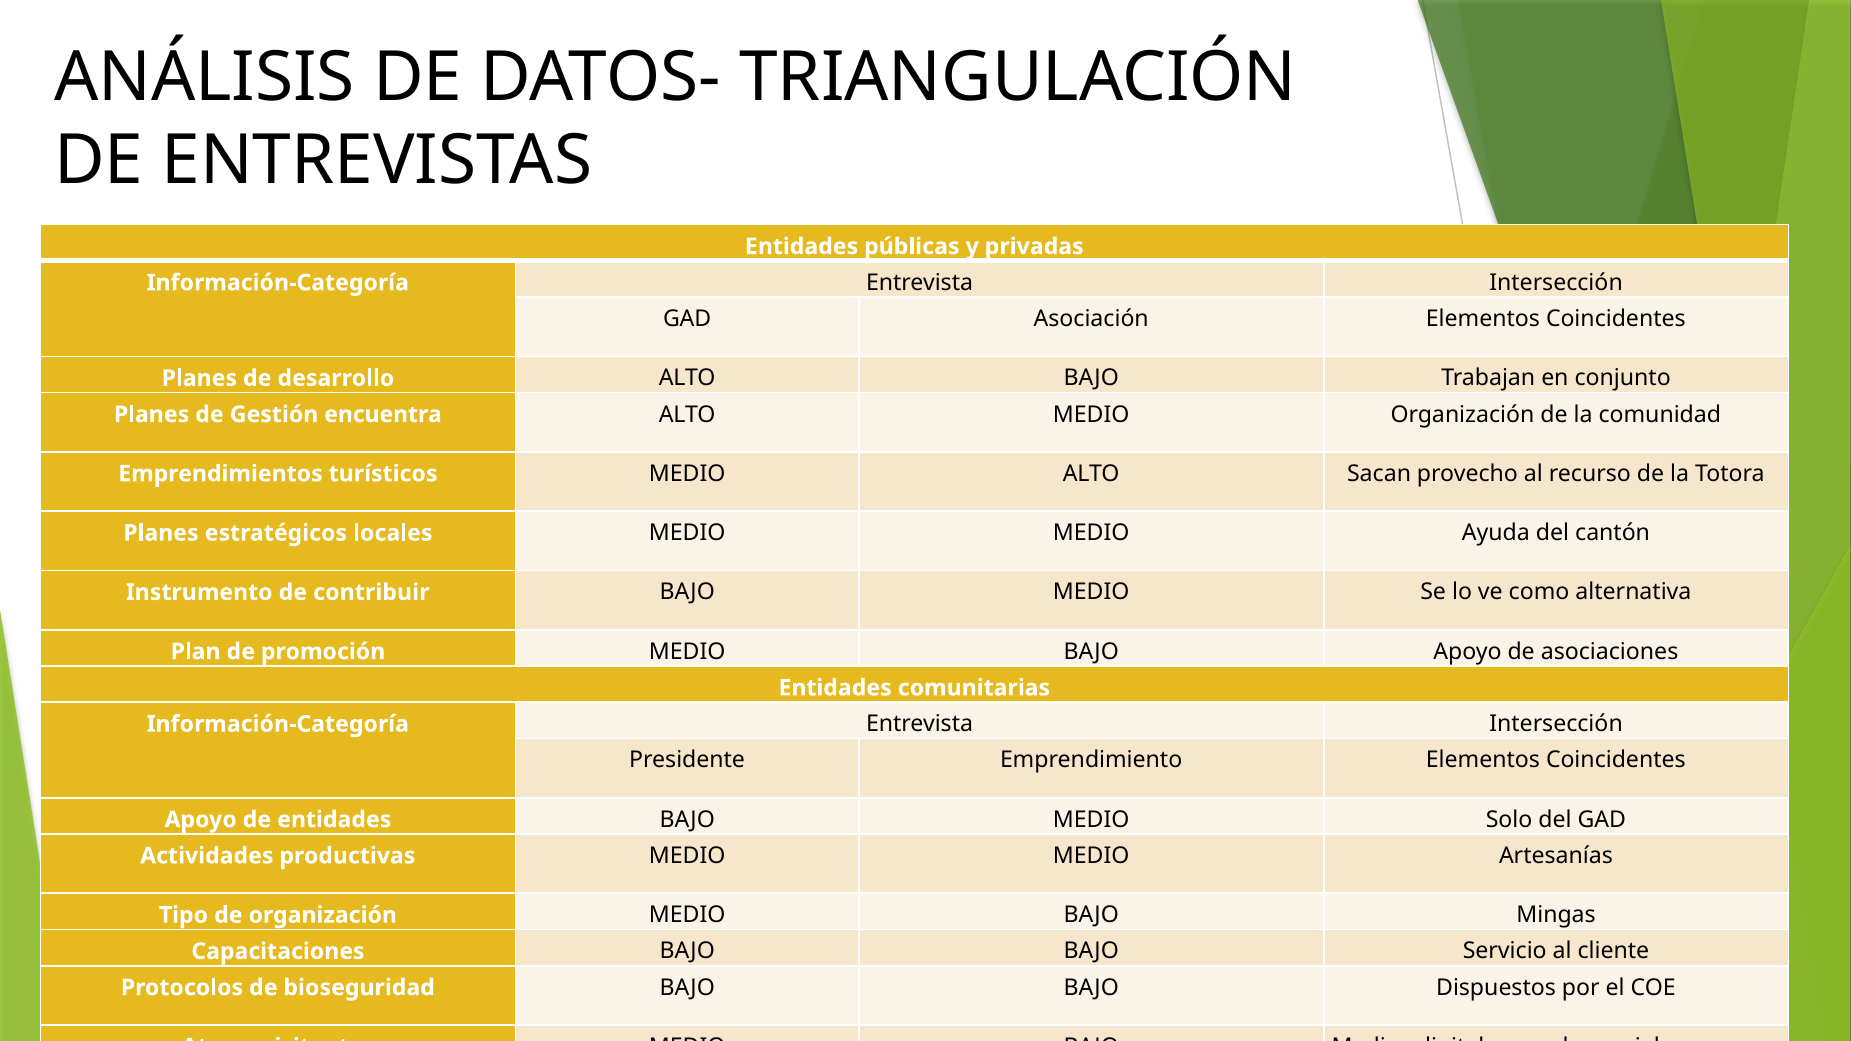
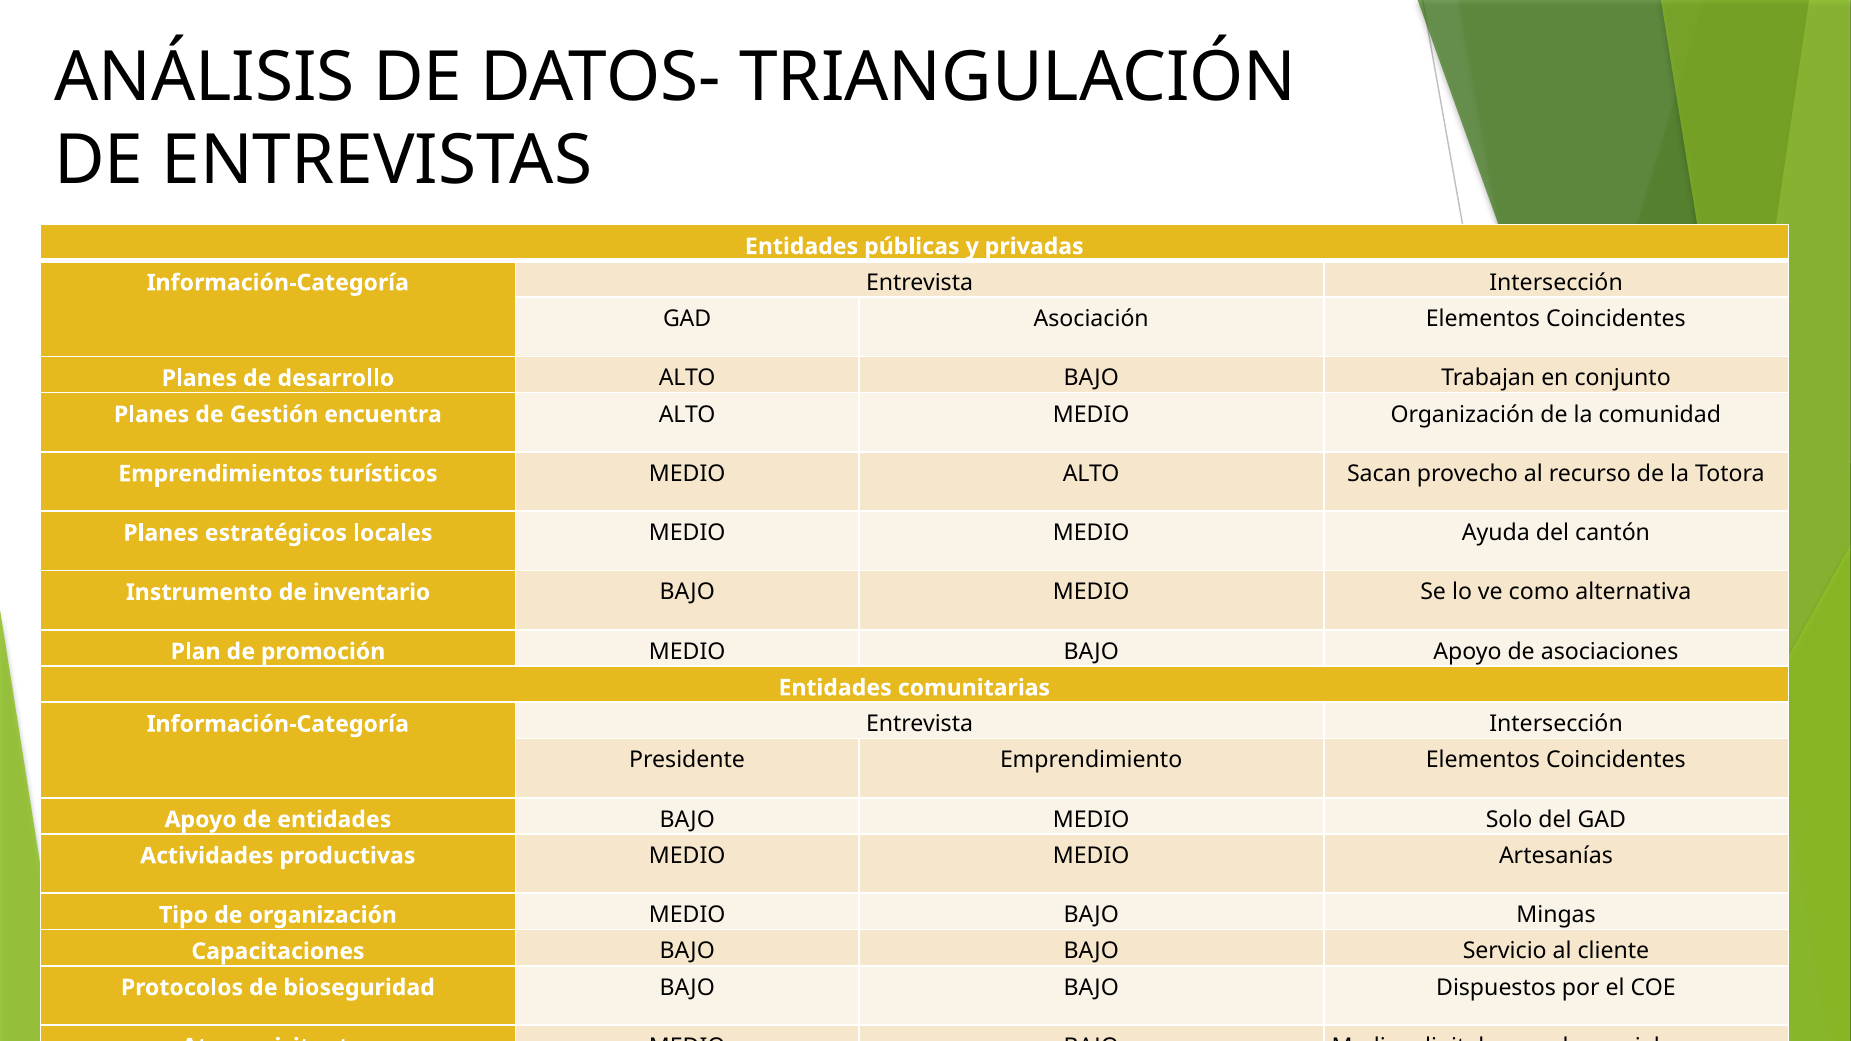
contribuir: contribuir -> inventario
